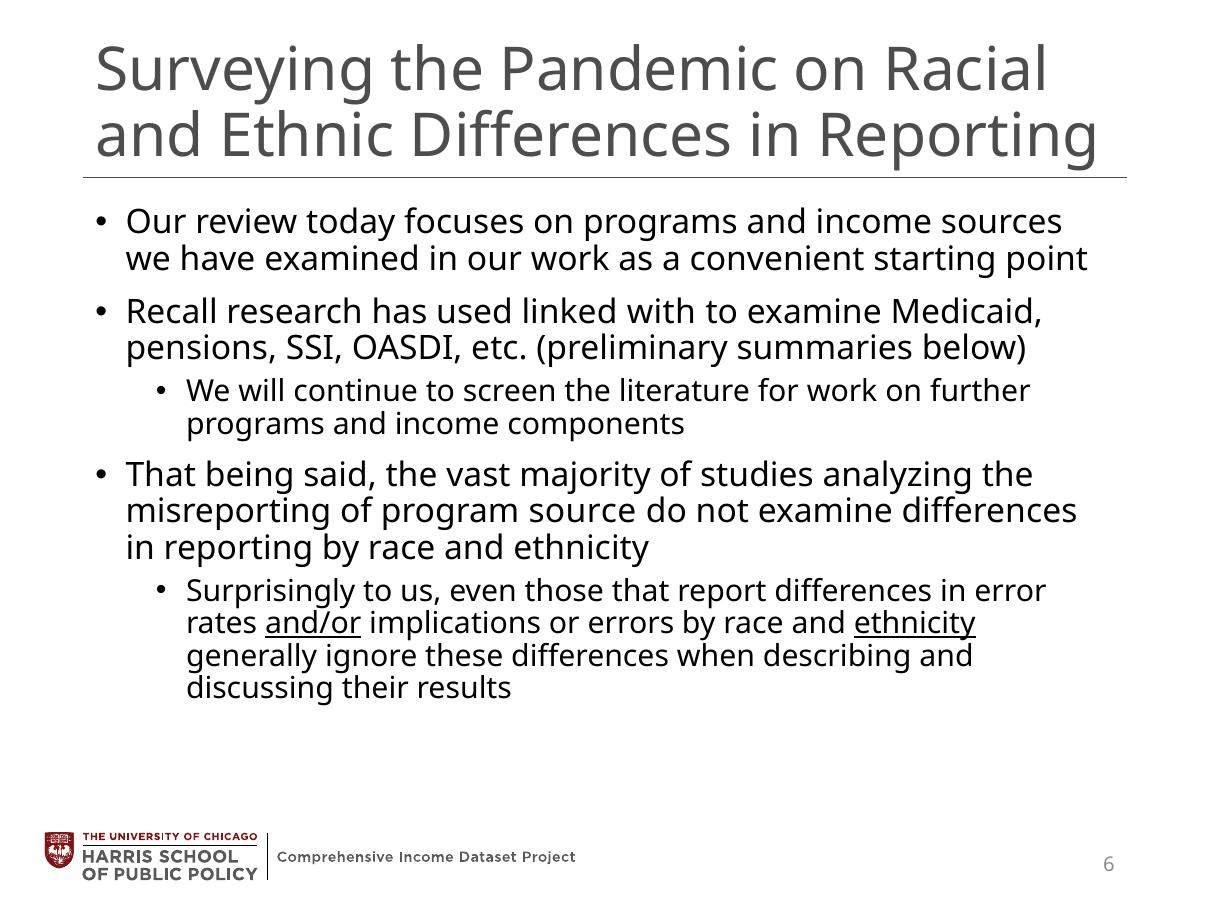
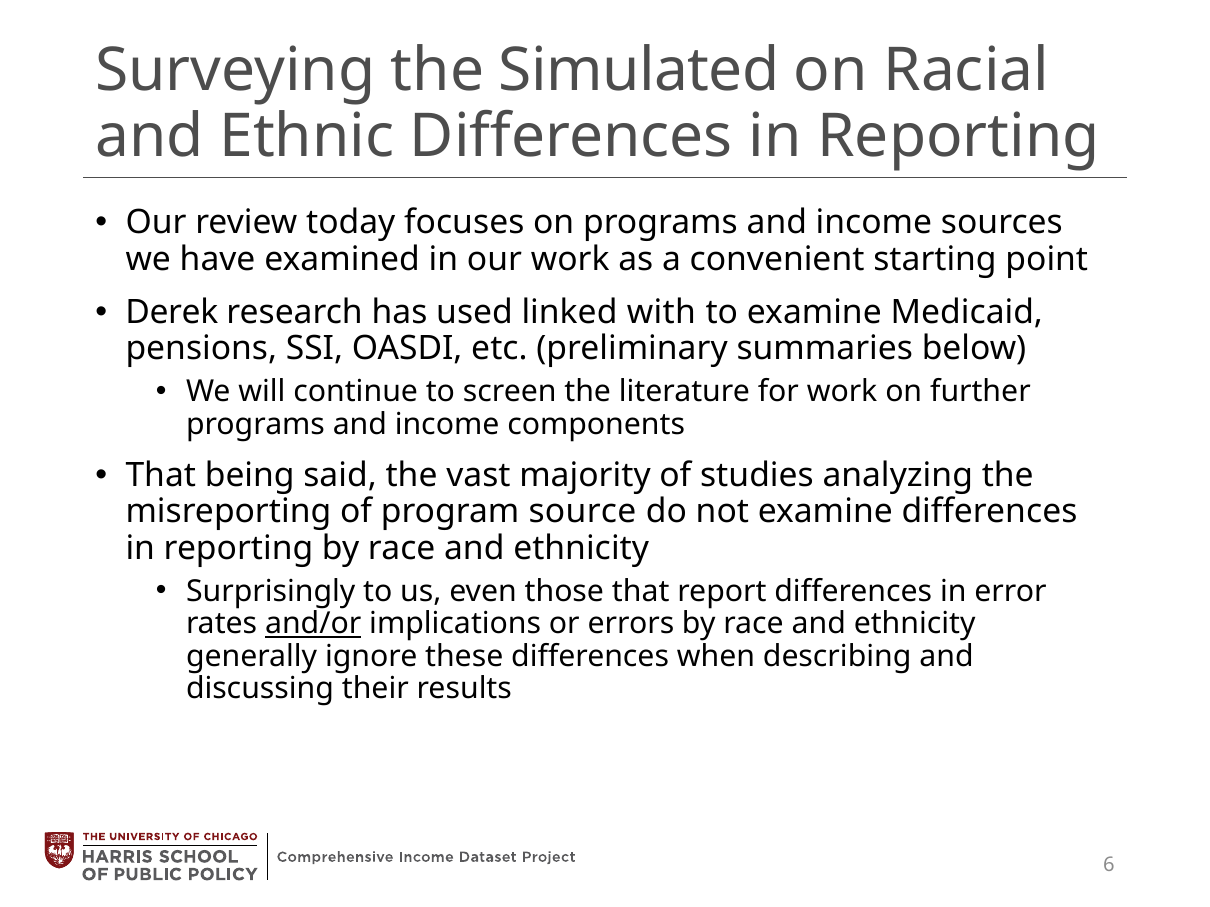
Pandemic: Pandemic -> Simulated
Recall: Recall -> Derek
ethnicity at (915, 624) underline: present -> none
